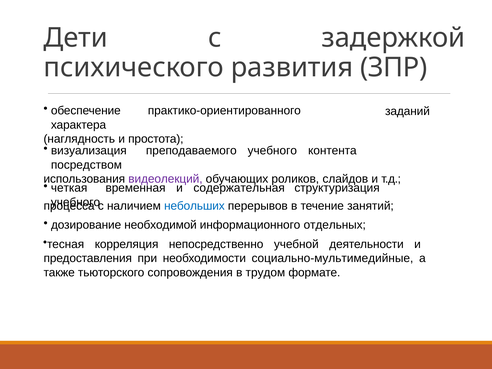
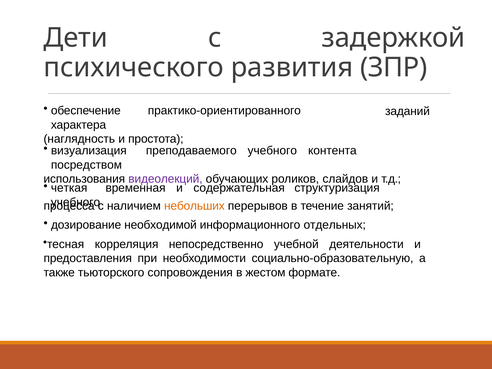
небольших colour: blue -> orange
социально-мультимедийные: социально-мультимедийные -> социально-образовательную
трудом: трудом -> жестом
